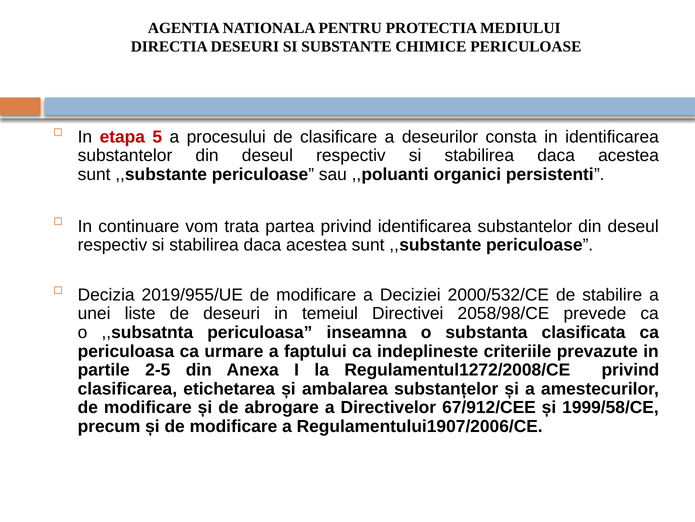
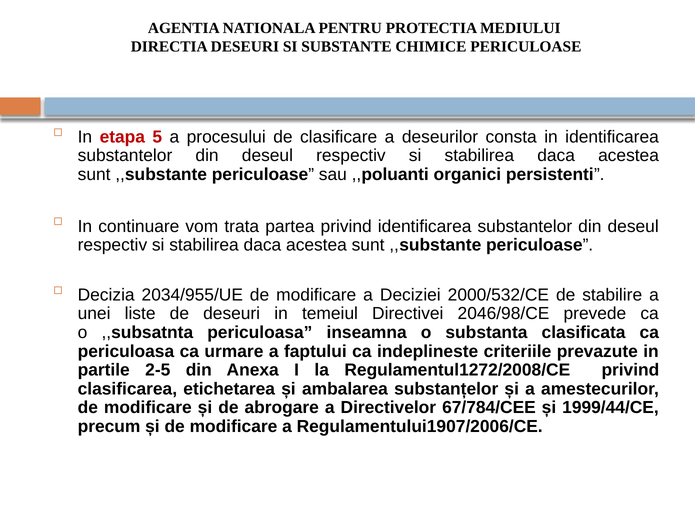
2019/955/UE: 2019/955/UE -> 2034/955/UE
2058/98/CE: 2058/98/CE -> 2046/98/CE
67/912/CEE: 67/912/CEE -> 67/784/CEE
1999/58/CE: 1999/58/CE -> 1999/44/CE
